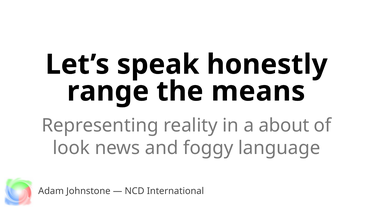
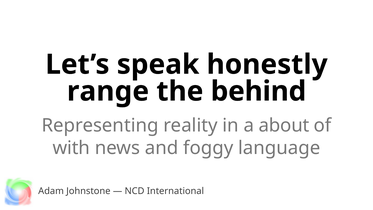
means: means -> behind
look: look -> with
